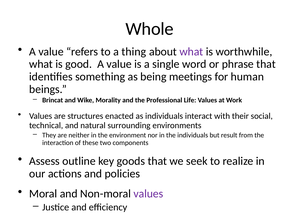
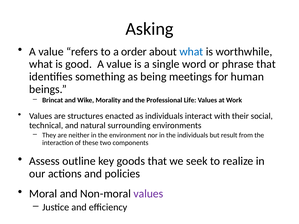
Whole: Whole -> Asking
thing: thing -> order
what at (191, 52) colour: purple -> blue
